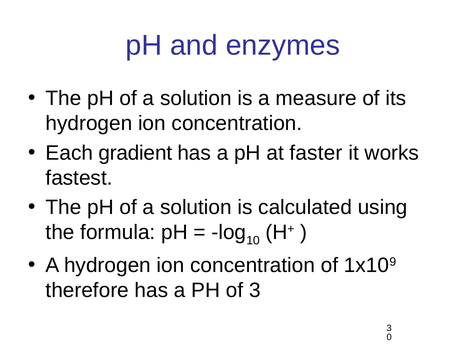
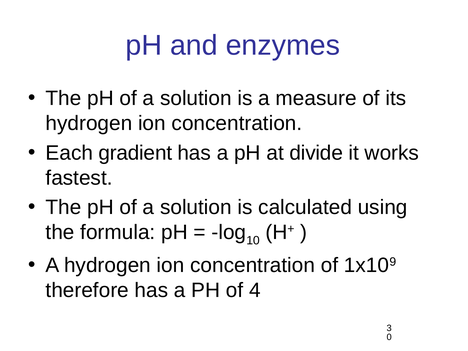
faster: faster -> divide
of 3: 3 -> 4
